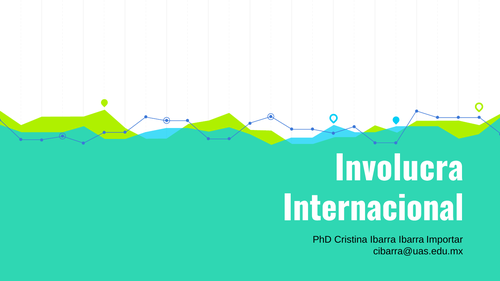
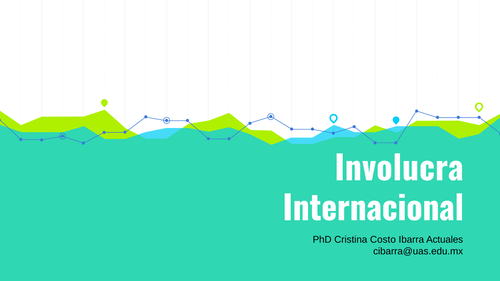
Cristina Ibarra: Ibarra -> Costo
Importar: Importar -> Actuales
